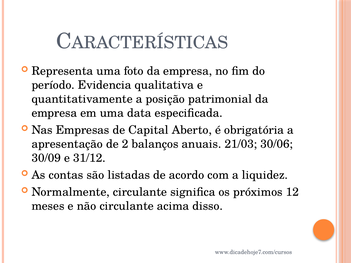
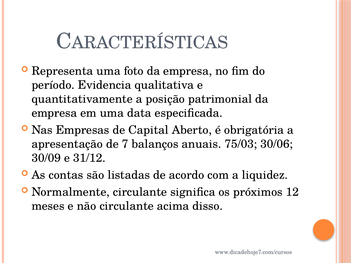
2: 2 -> 7
21/03: 21/03 -> 75/03
